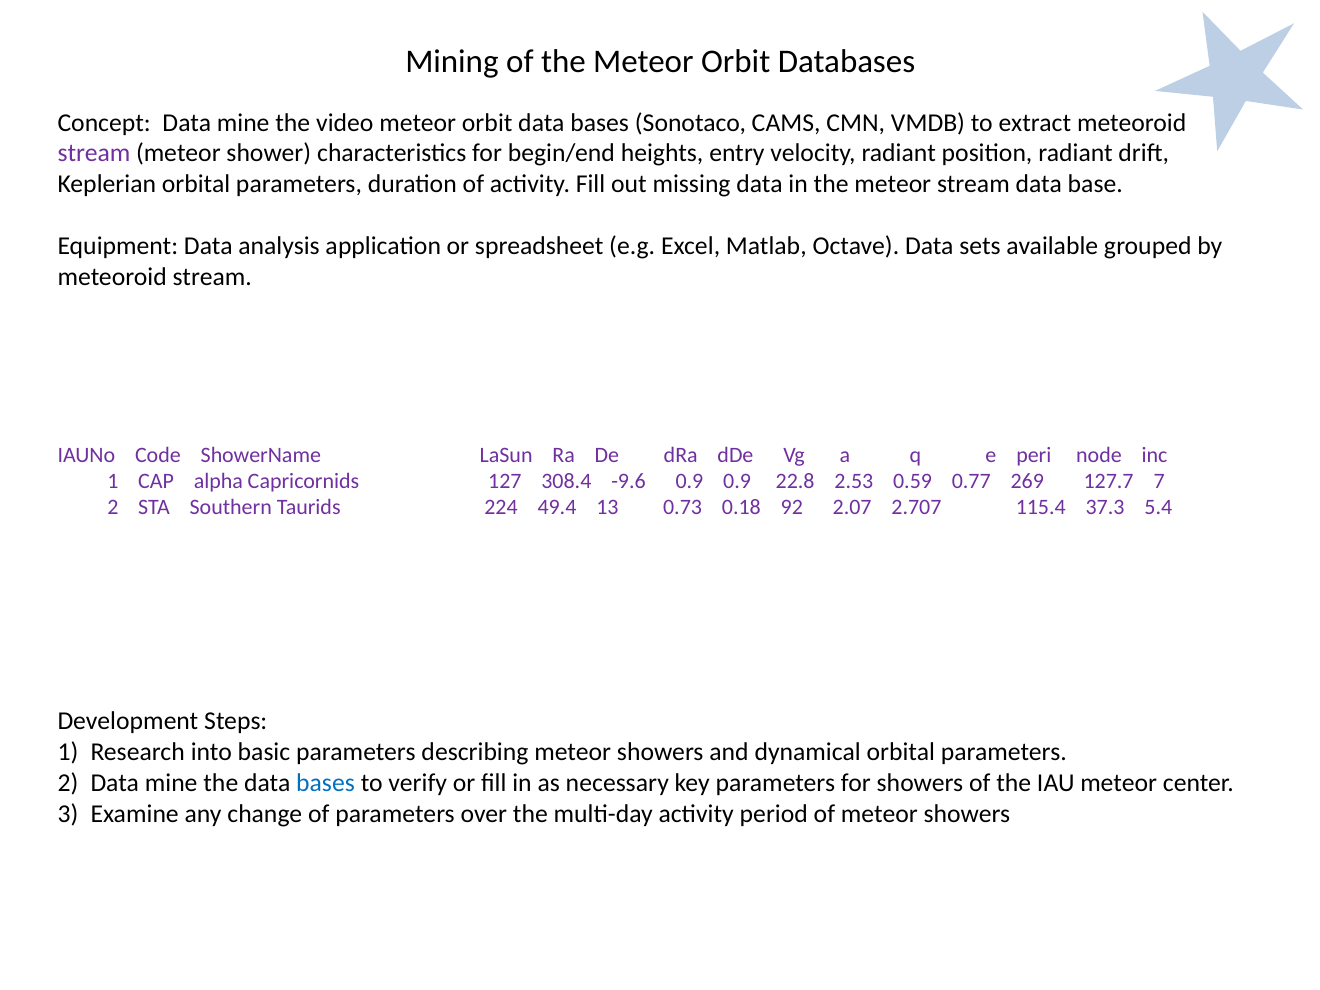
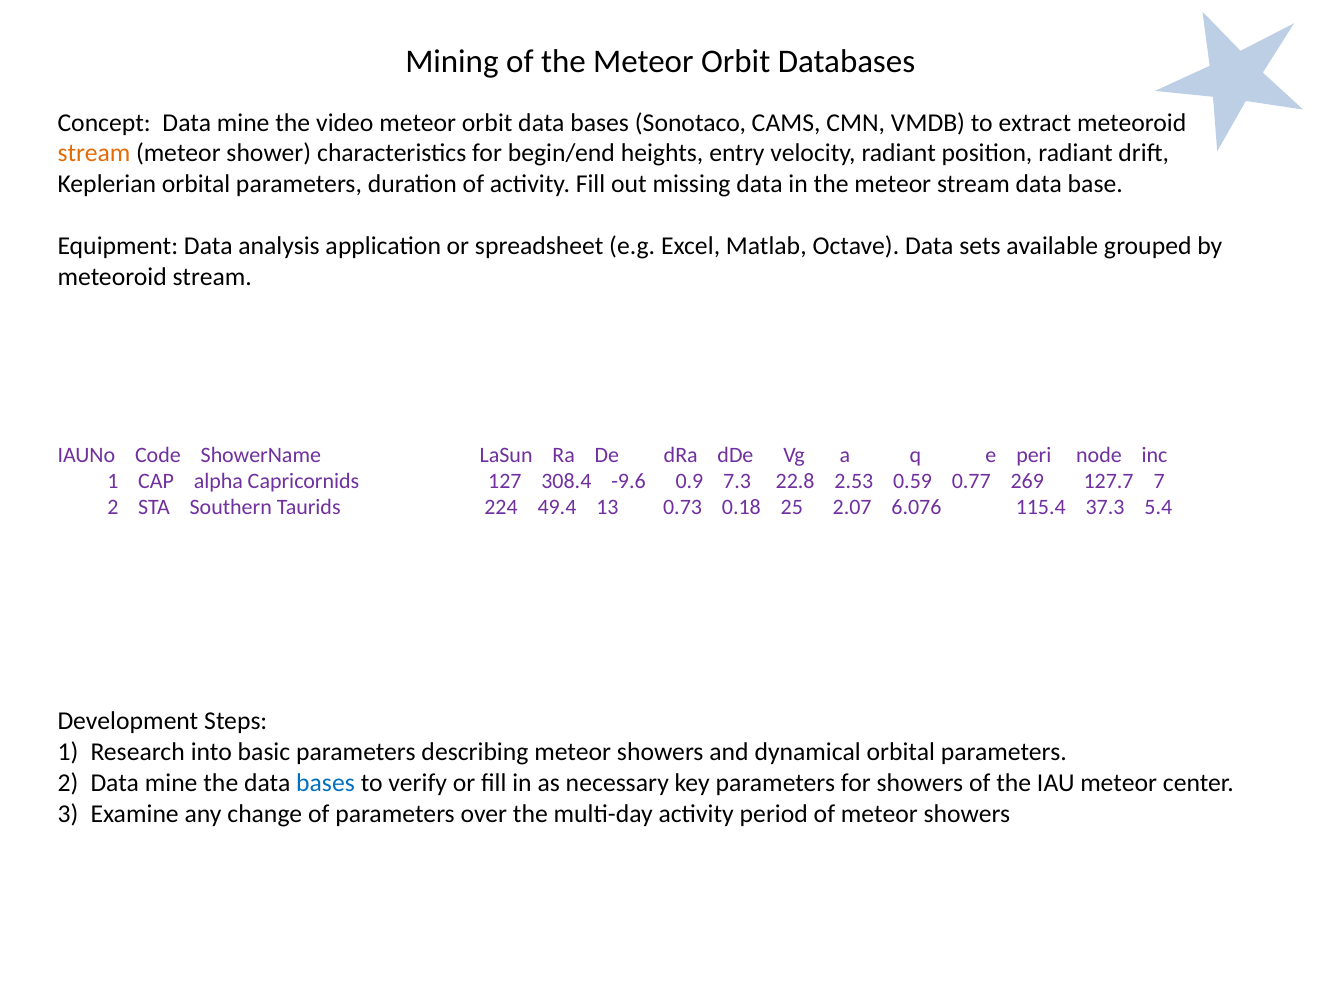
stream at (94, 153) colour: purple -> orange
0.9 0.9: 0.9 -> 7.3
92: 92 -> 25
2.707: 2.707 -> 6.076
